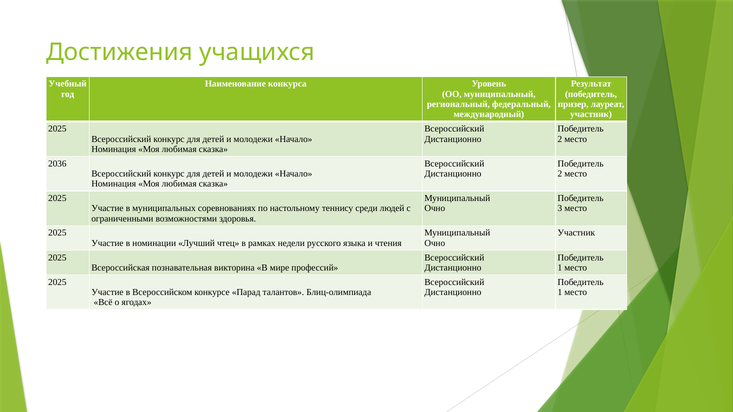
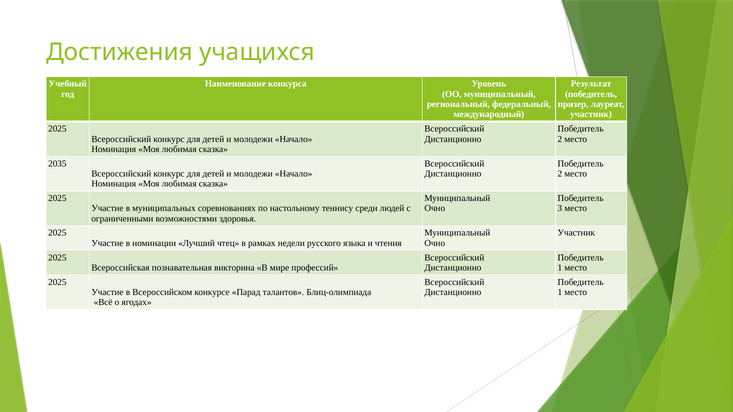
2036: 2036 -> 2035
